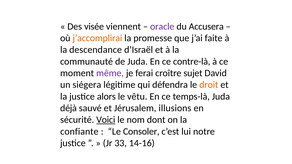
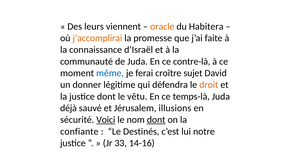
visée: visée -> leurs
oracle colour: purple -> orange
Accusera: Accusera -> Habitera
descendance: descendance -> connaissance
même colour: purple -> blue
siégera: siégera -> donner
justice alors: alors -> dont
dont at (156, 120) underline: none -> present
Consoler: Consoler -> Destinés
